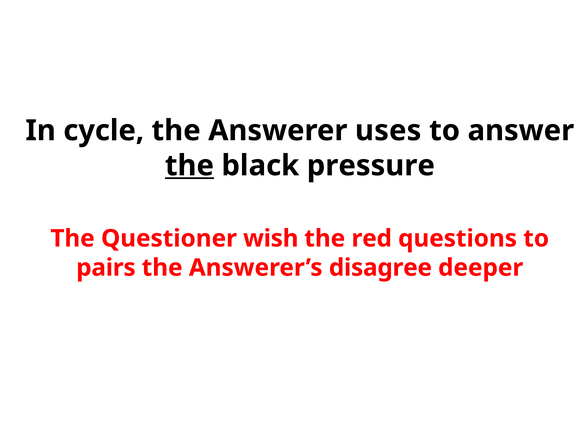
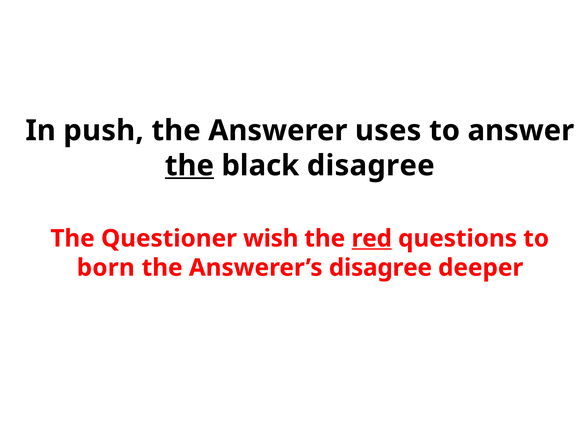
cycle: cycle -> push
black pressure: pressure -> disagree
red underline: none -> present
pairs: pairs -> born
